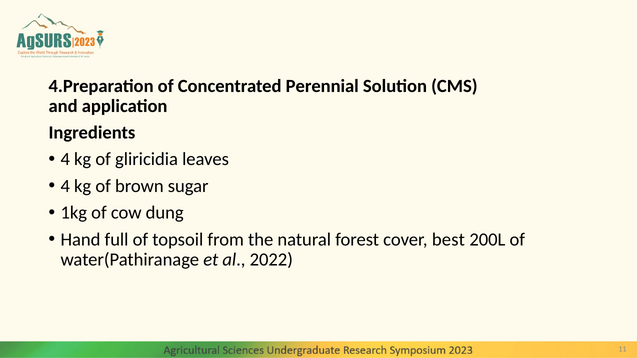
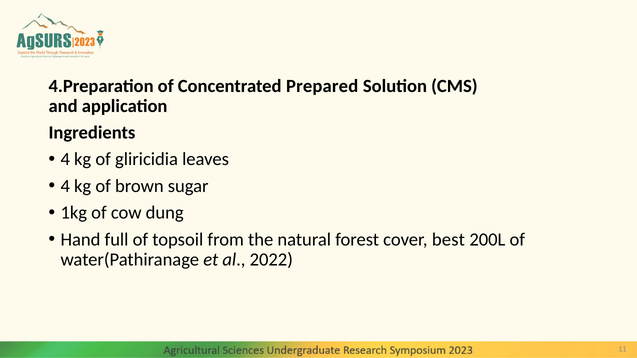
Perennial: Perennial -> Prepared
